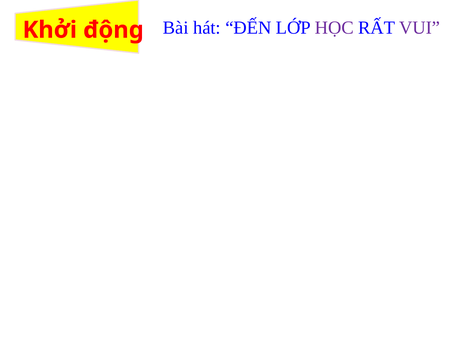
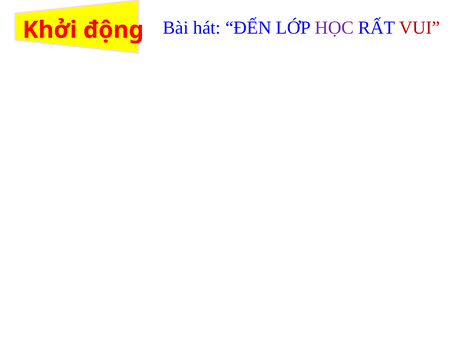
VUI colour: purple -> red
